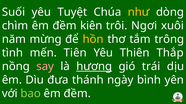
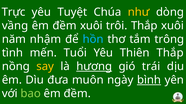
Suối: Suối -> Trực
chìm: chìm -> vầng
đềm kiên: kiên -> xuôi
trôi Ngơi: Ngơi -> Thắp
mừng: mừng -> nhậm
hồn colour: yellow -> light blue
Tiên: Tiên -> Tuổi
say colour: pink -> yellow
thánh: thánh -> muôn
bình underline: none -> present
